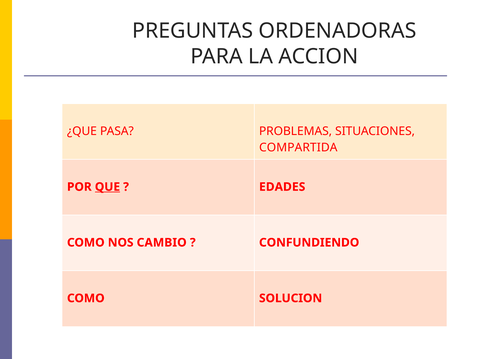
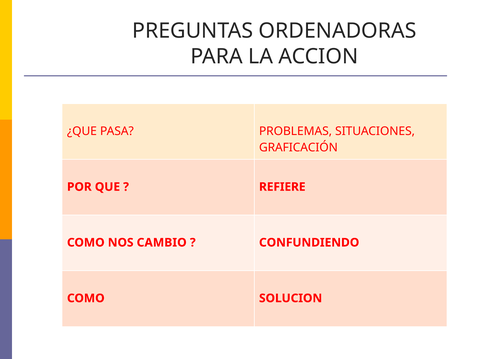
COMPARTIDA: COMPARTIDA -> GRAFICACIÓN
QUE underline: present -> none
EDADES: EDADES -> REFIERE
